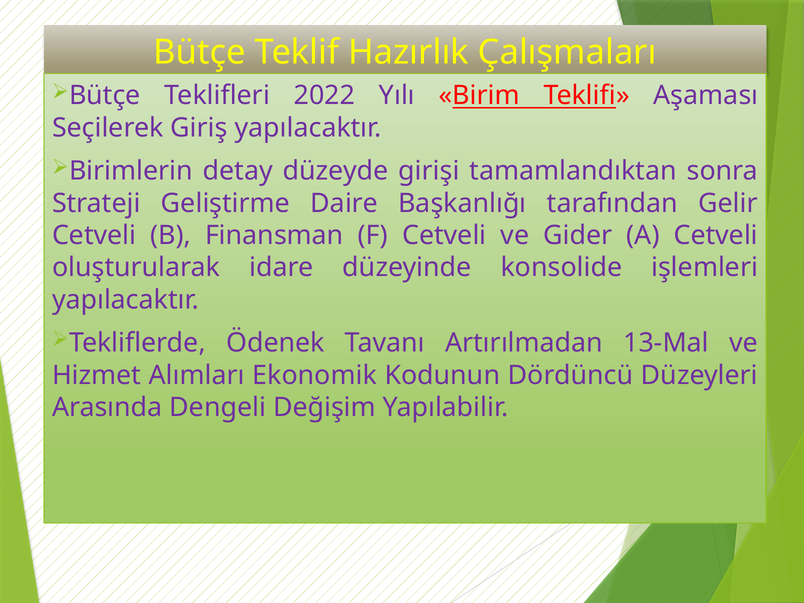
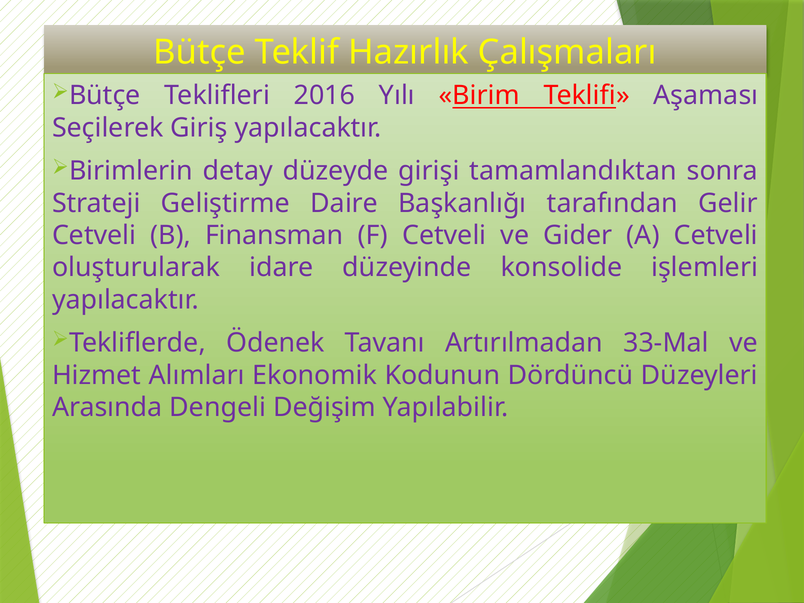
2022: 2022 -> 2016
13-Mal: 13-Mal -> 33-Mal
